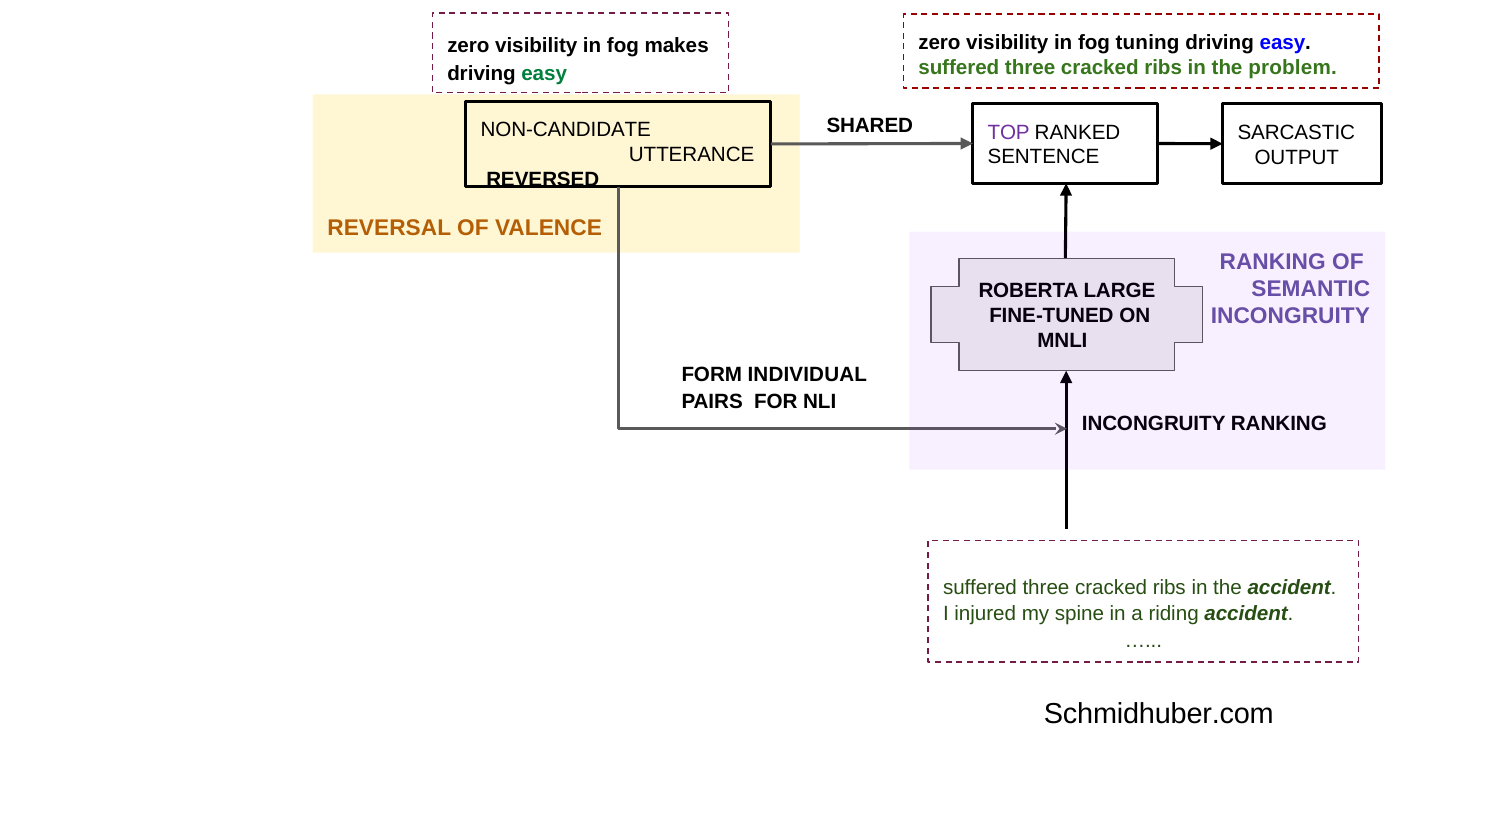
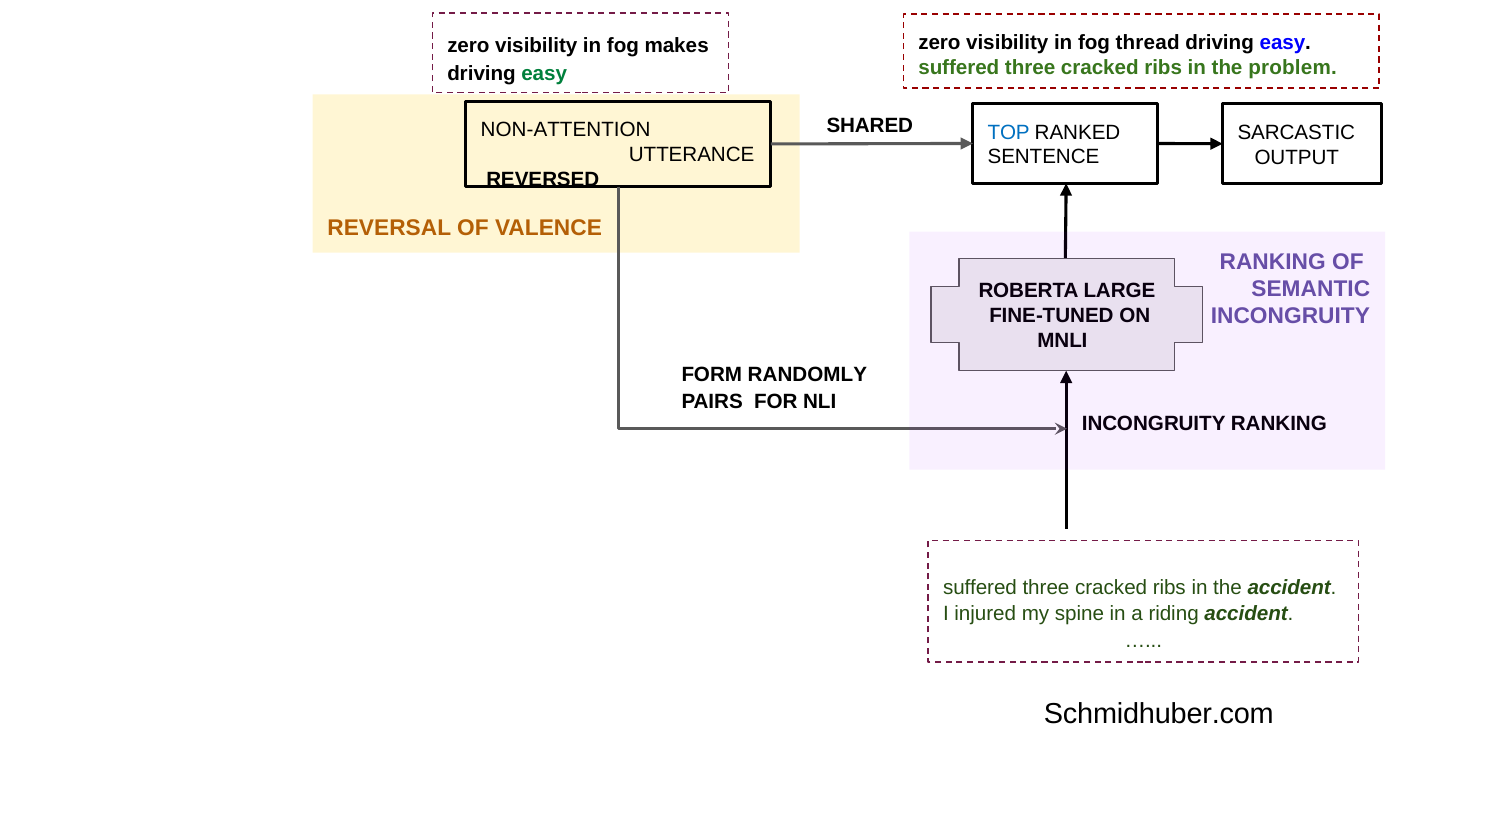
tuning: tuning -> thread
NON-CANDIDATE: NON-CANDIDATE -> NON-ATTENTION
TOP colour: purple -> blue
INDIVIDUAL: INDIVIDUAL -> RANDOMLY
